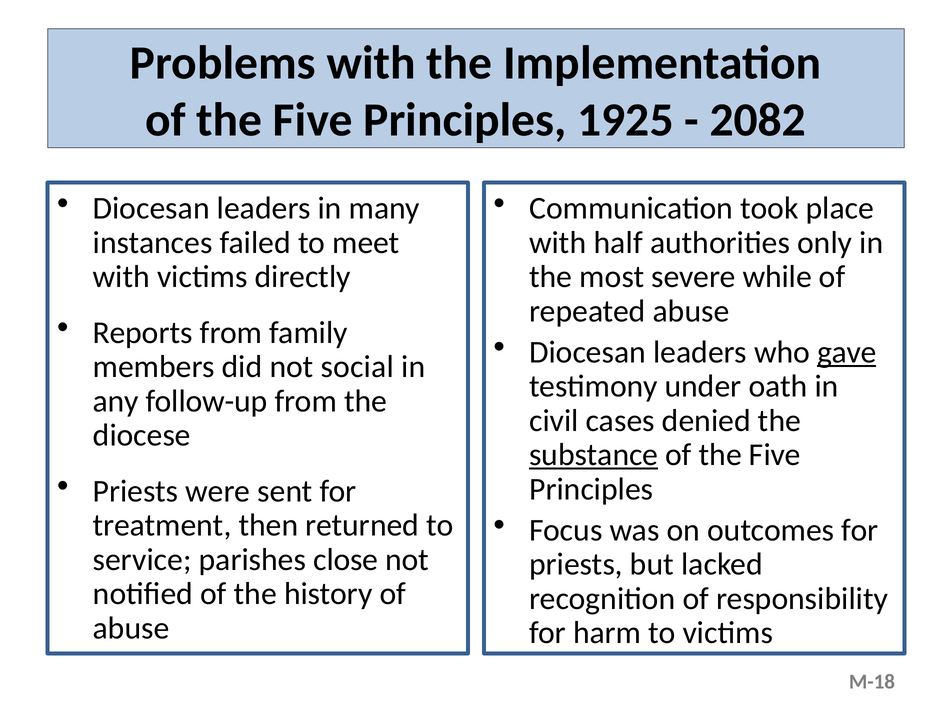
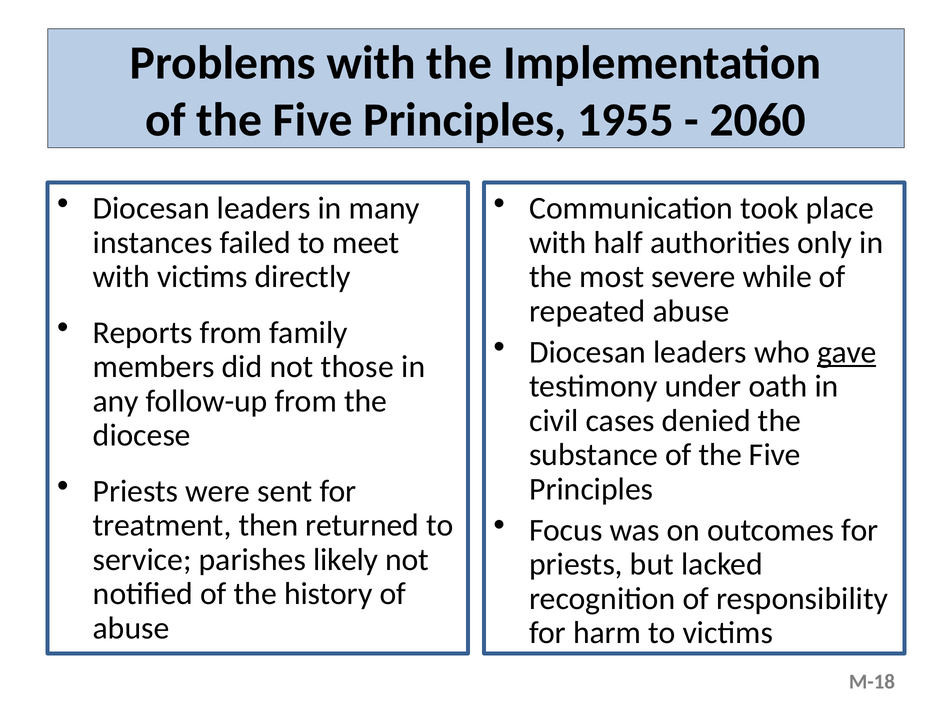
1925: 1925 -> 1955
2082: 2082 -> 2060
social: social -> those
substance underline: present -> none
close: close -> likely
